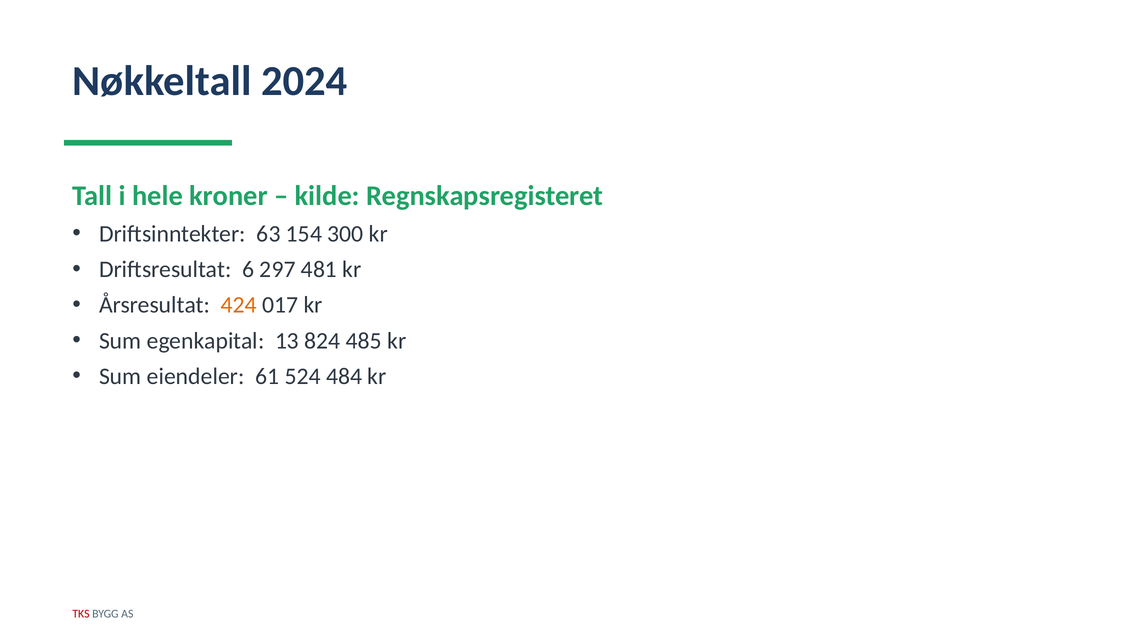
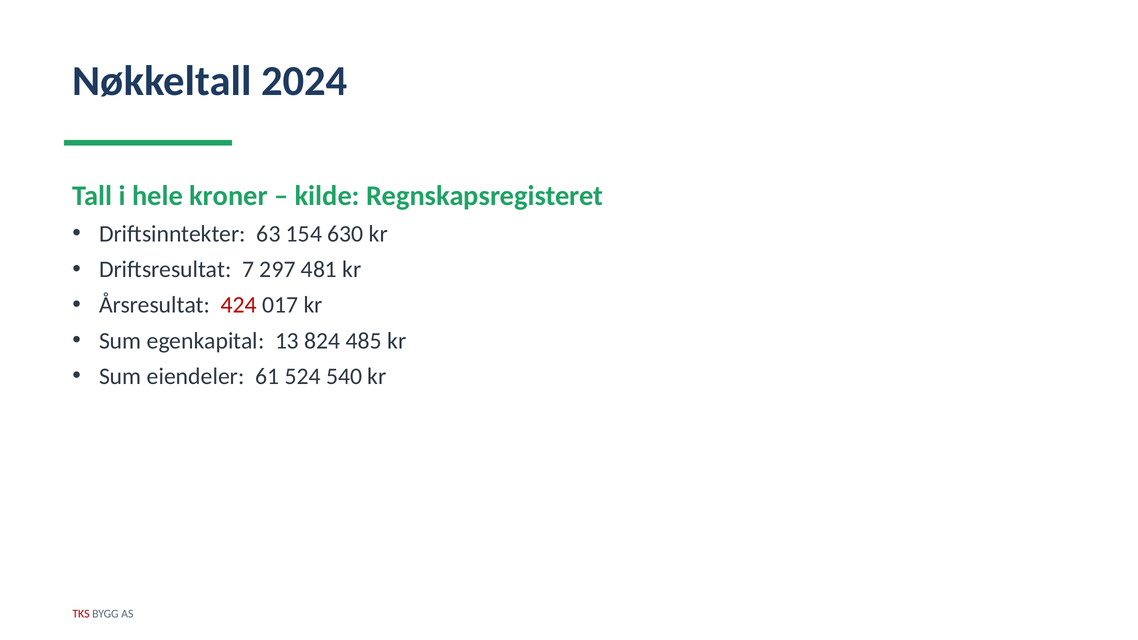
300: 300 -> 630
6: 6 -> 7
424 colour: orange -> red
484: 484 -> 540
